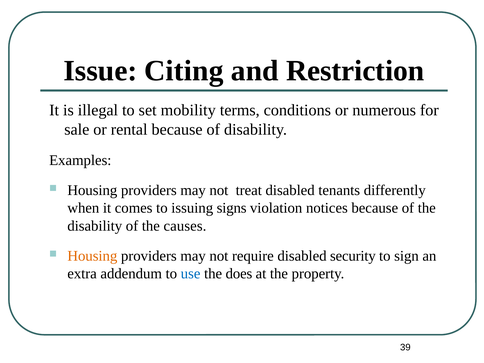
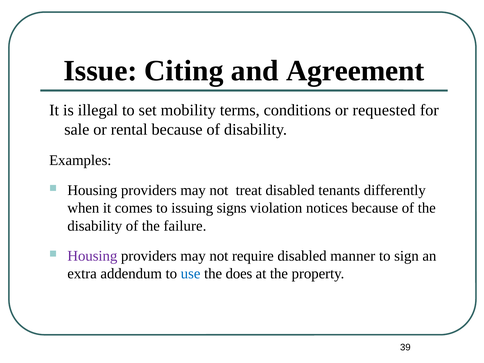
Restriction: Restriction -> Agreement
numerous: numerous -> requested
causes: causes -> failure
Housing at (92, 256) colour: orange -> purple
security: security -> manner
